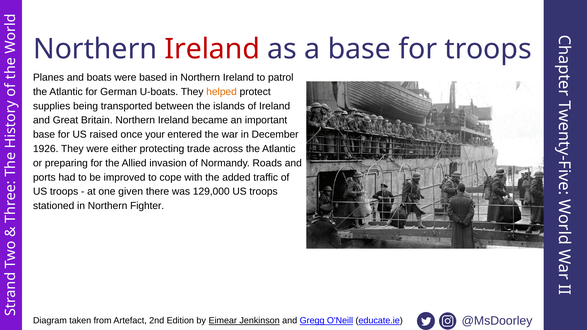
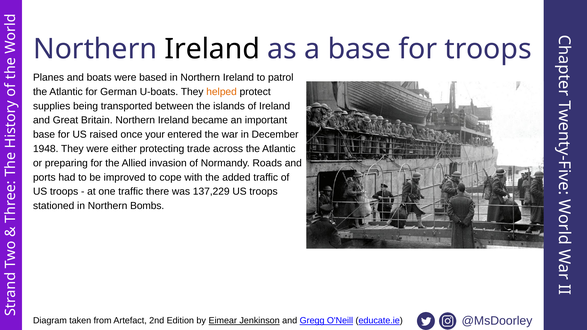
Ireland at (212, 49) colour: red -> black
1926: 1926 -> 1948
one given: given -> traffic
129,000: 129,000 -> 137,229
Fighter: Fighter -> Bombs
